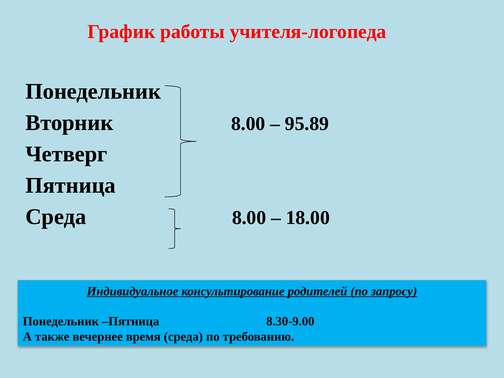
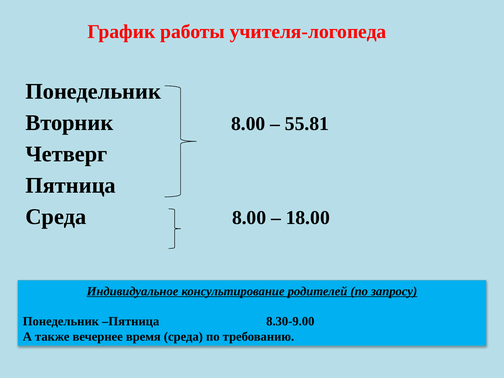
95.89: 95.89 -> 55.81
